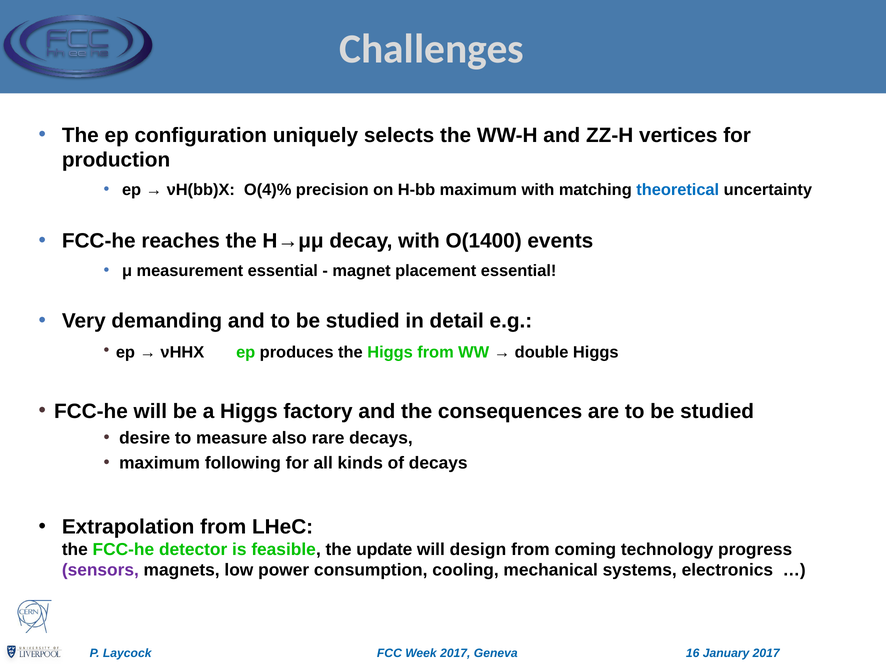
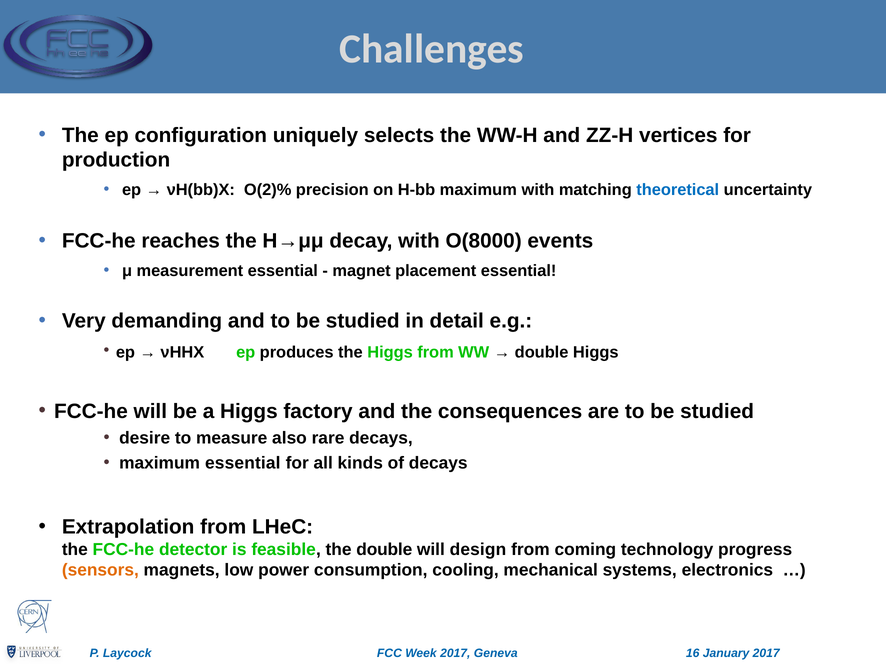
O(4)%: O(4)% -> O(2)%
O(1400: O(1400 -> O(8000
maximum following: following -> essential
the update: update -> double
sensors colour: purple -> orange
